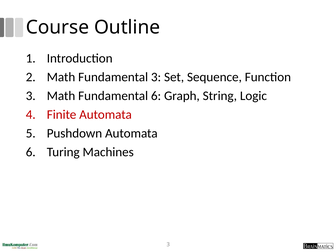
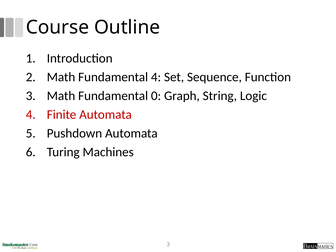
Fundamental 3: 3 -> 4
Fundamental 6: 6 -> 0
